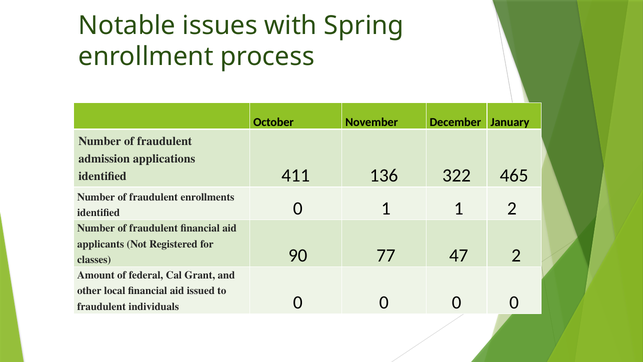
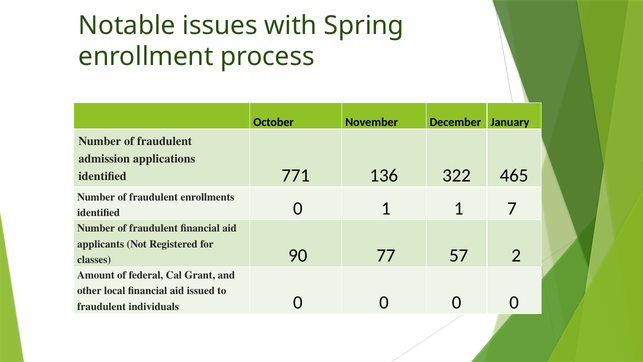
411: 411 -> 771
1 2: 2 -> 7
47: 47 -> 57
